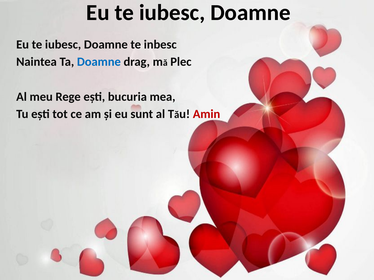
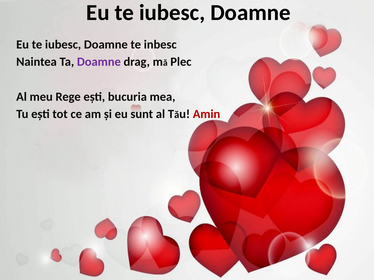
Doamne at (99, 62) colour: blue -> purple
